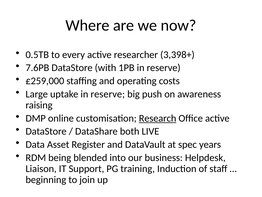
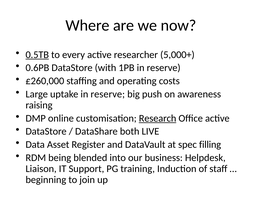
0.5TB underline: none -> present
3,398+: 3,398+ -> 5,000+
7.6PB: 7.6PB -> 0.6PB
£259,000: £259,000 -> £260,000
years: years -> filling
